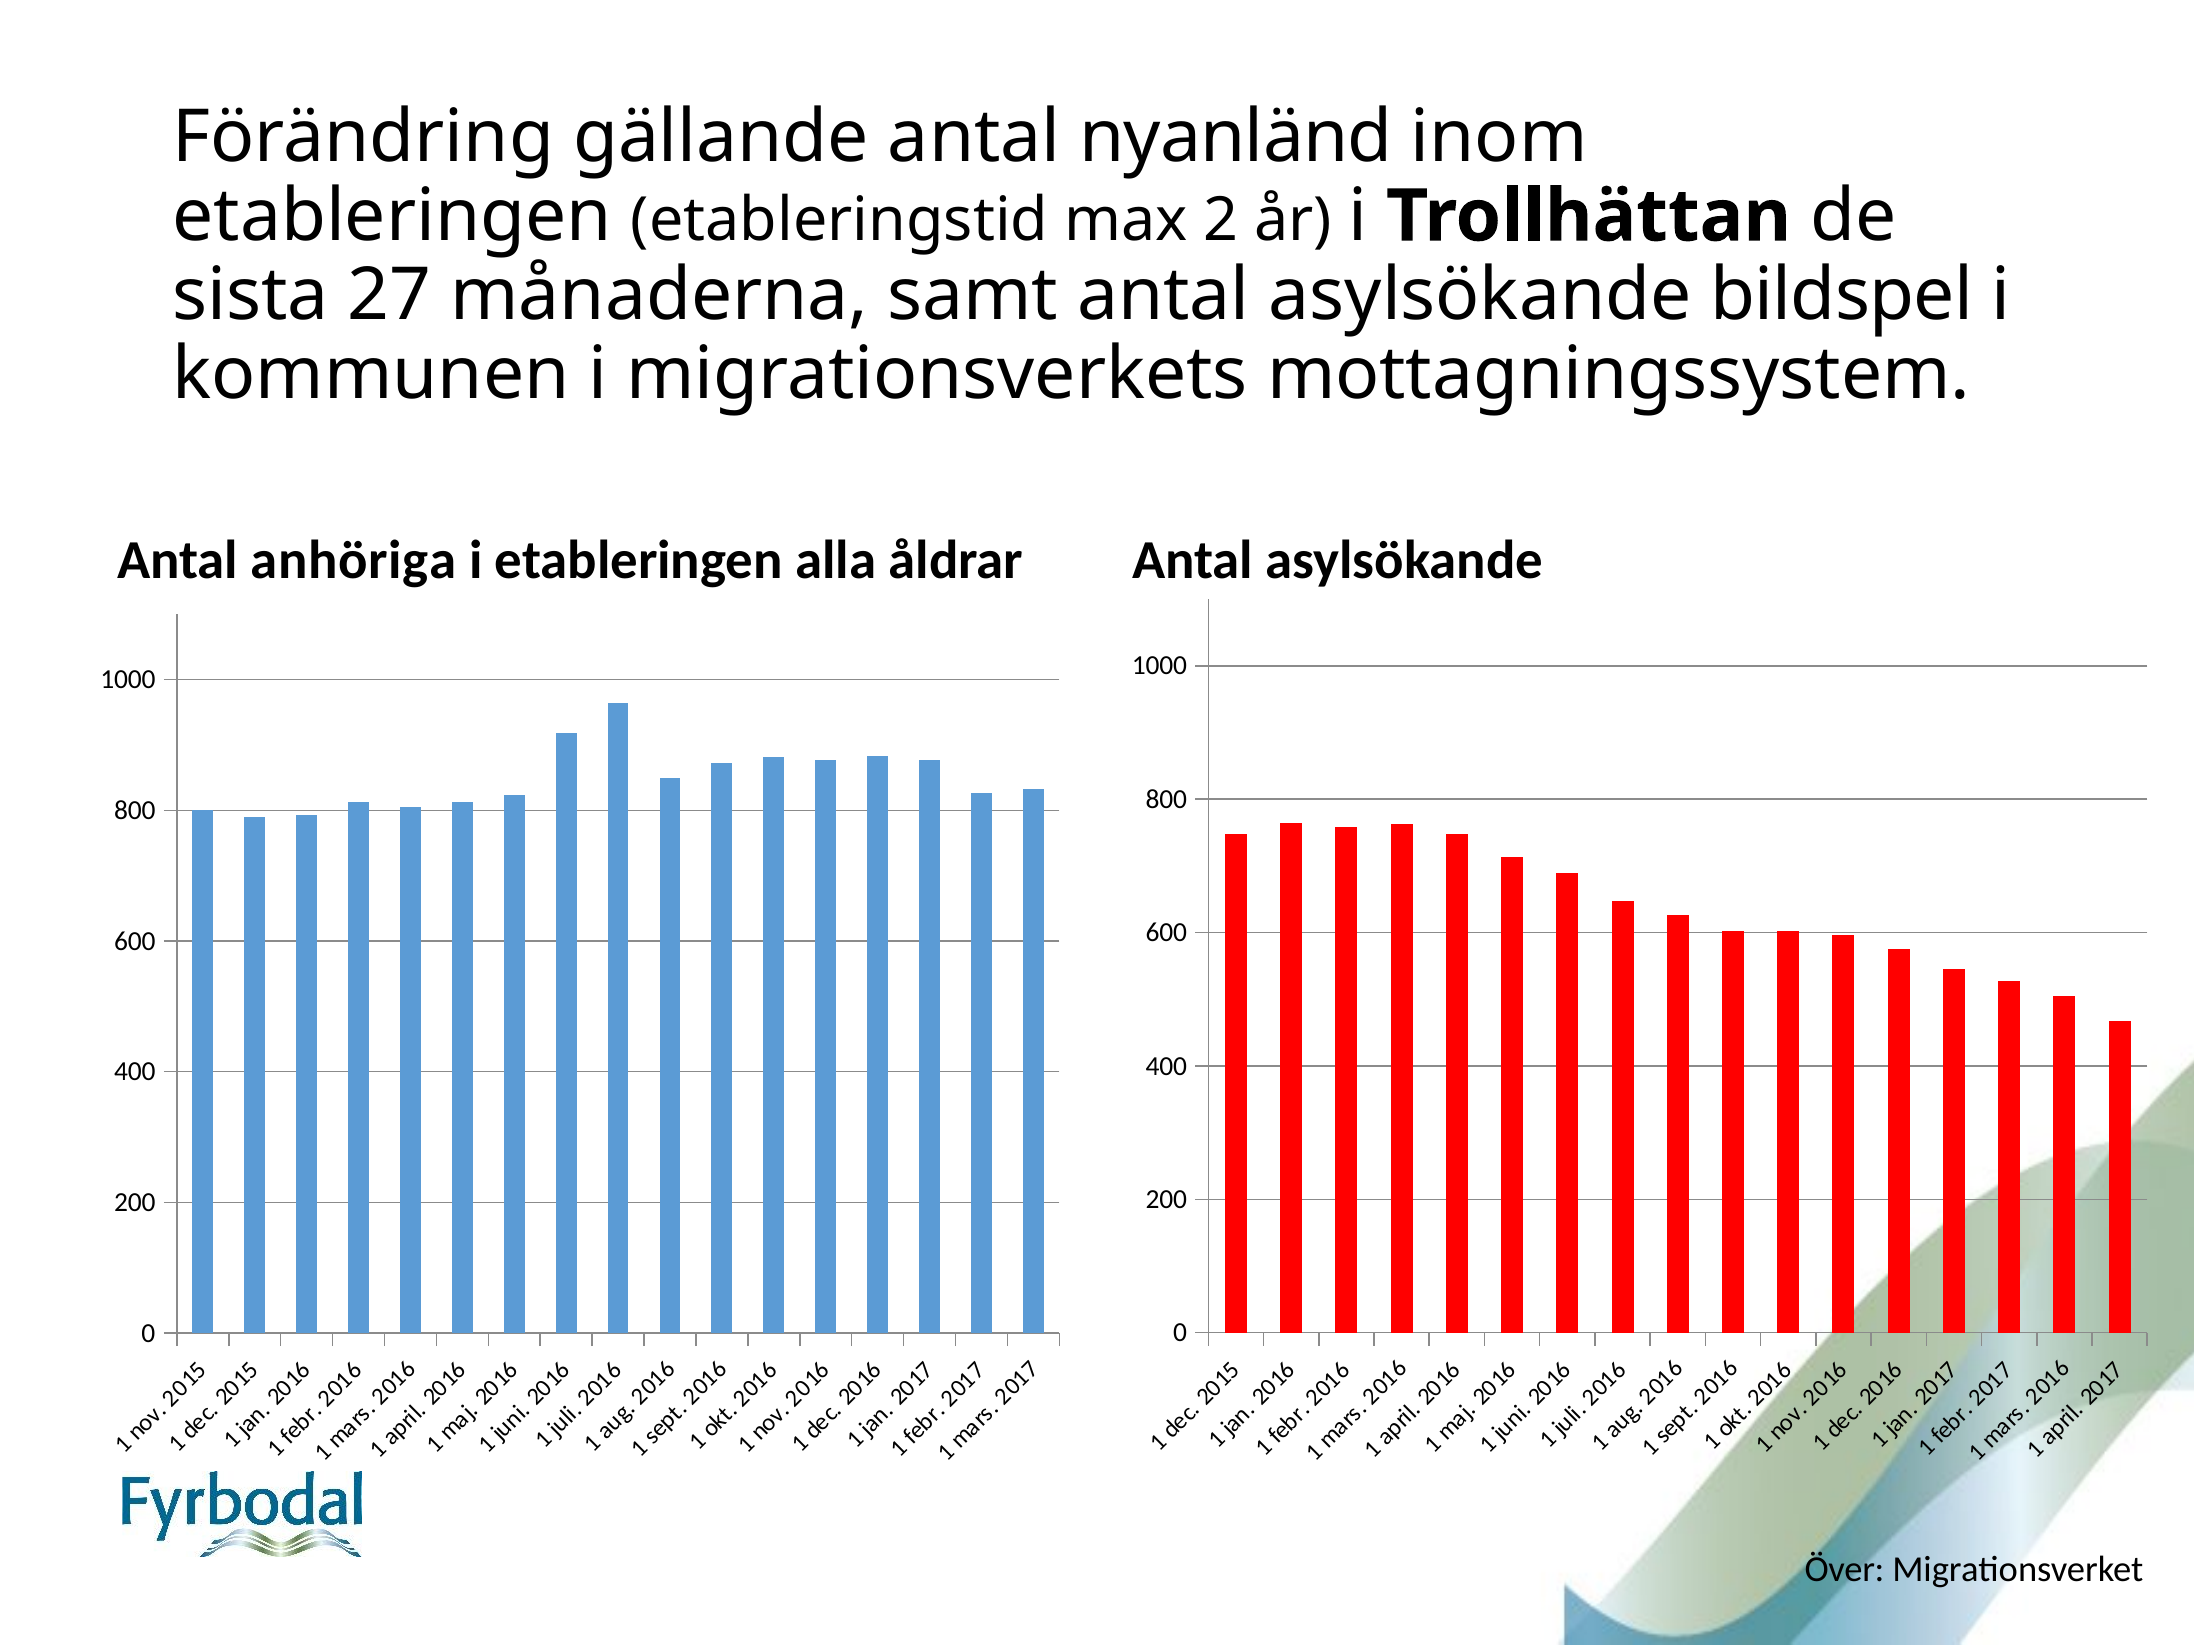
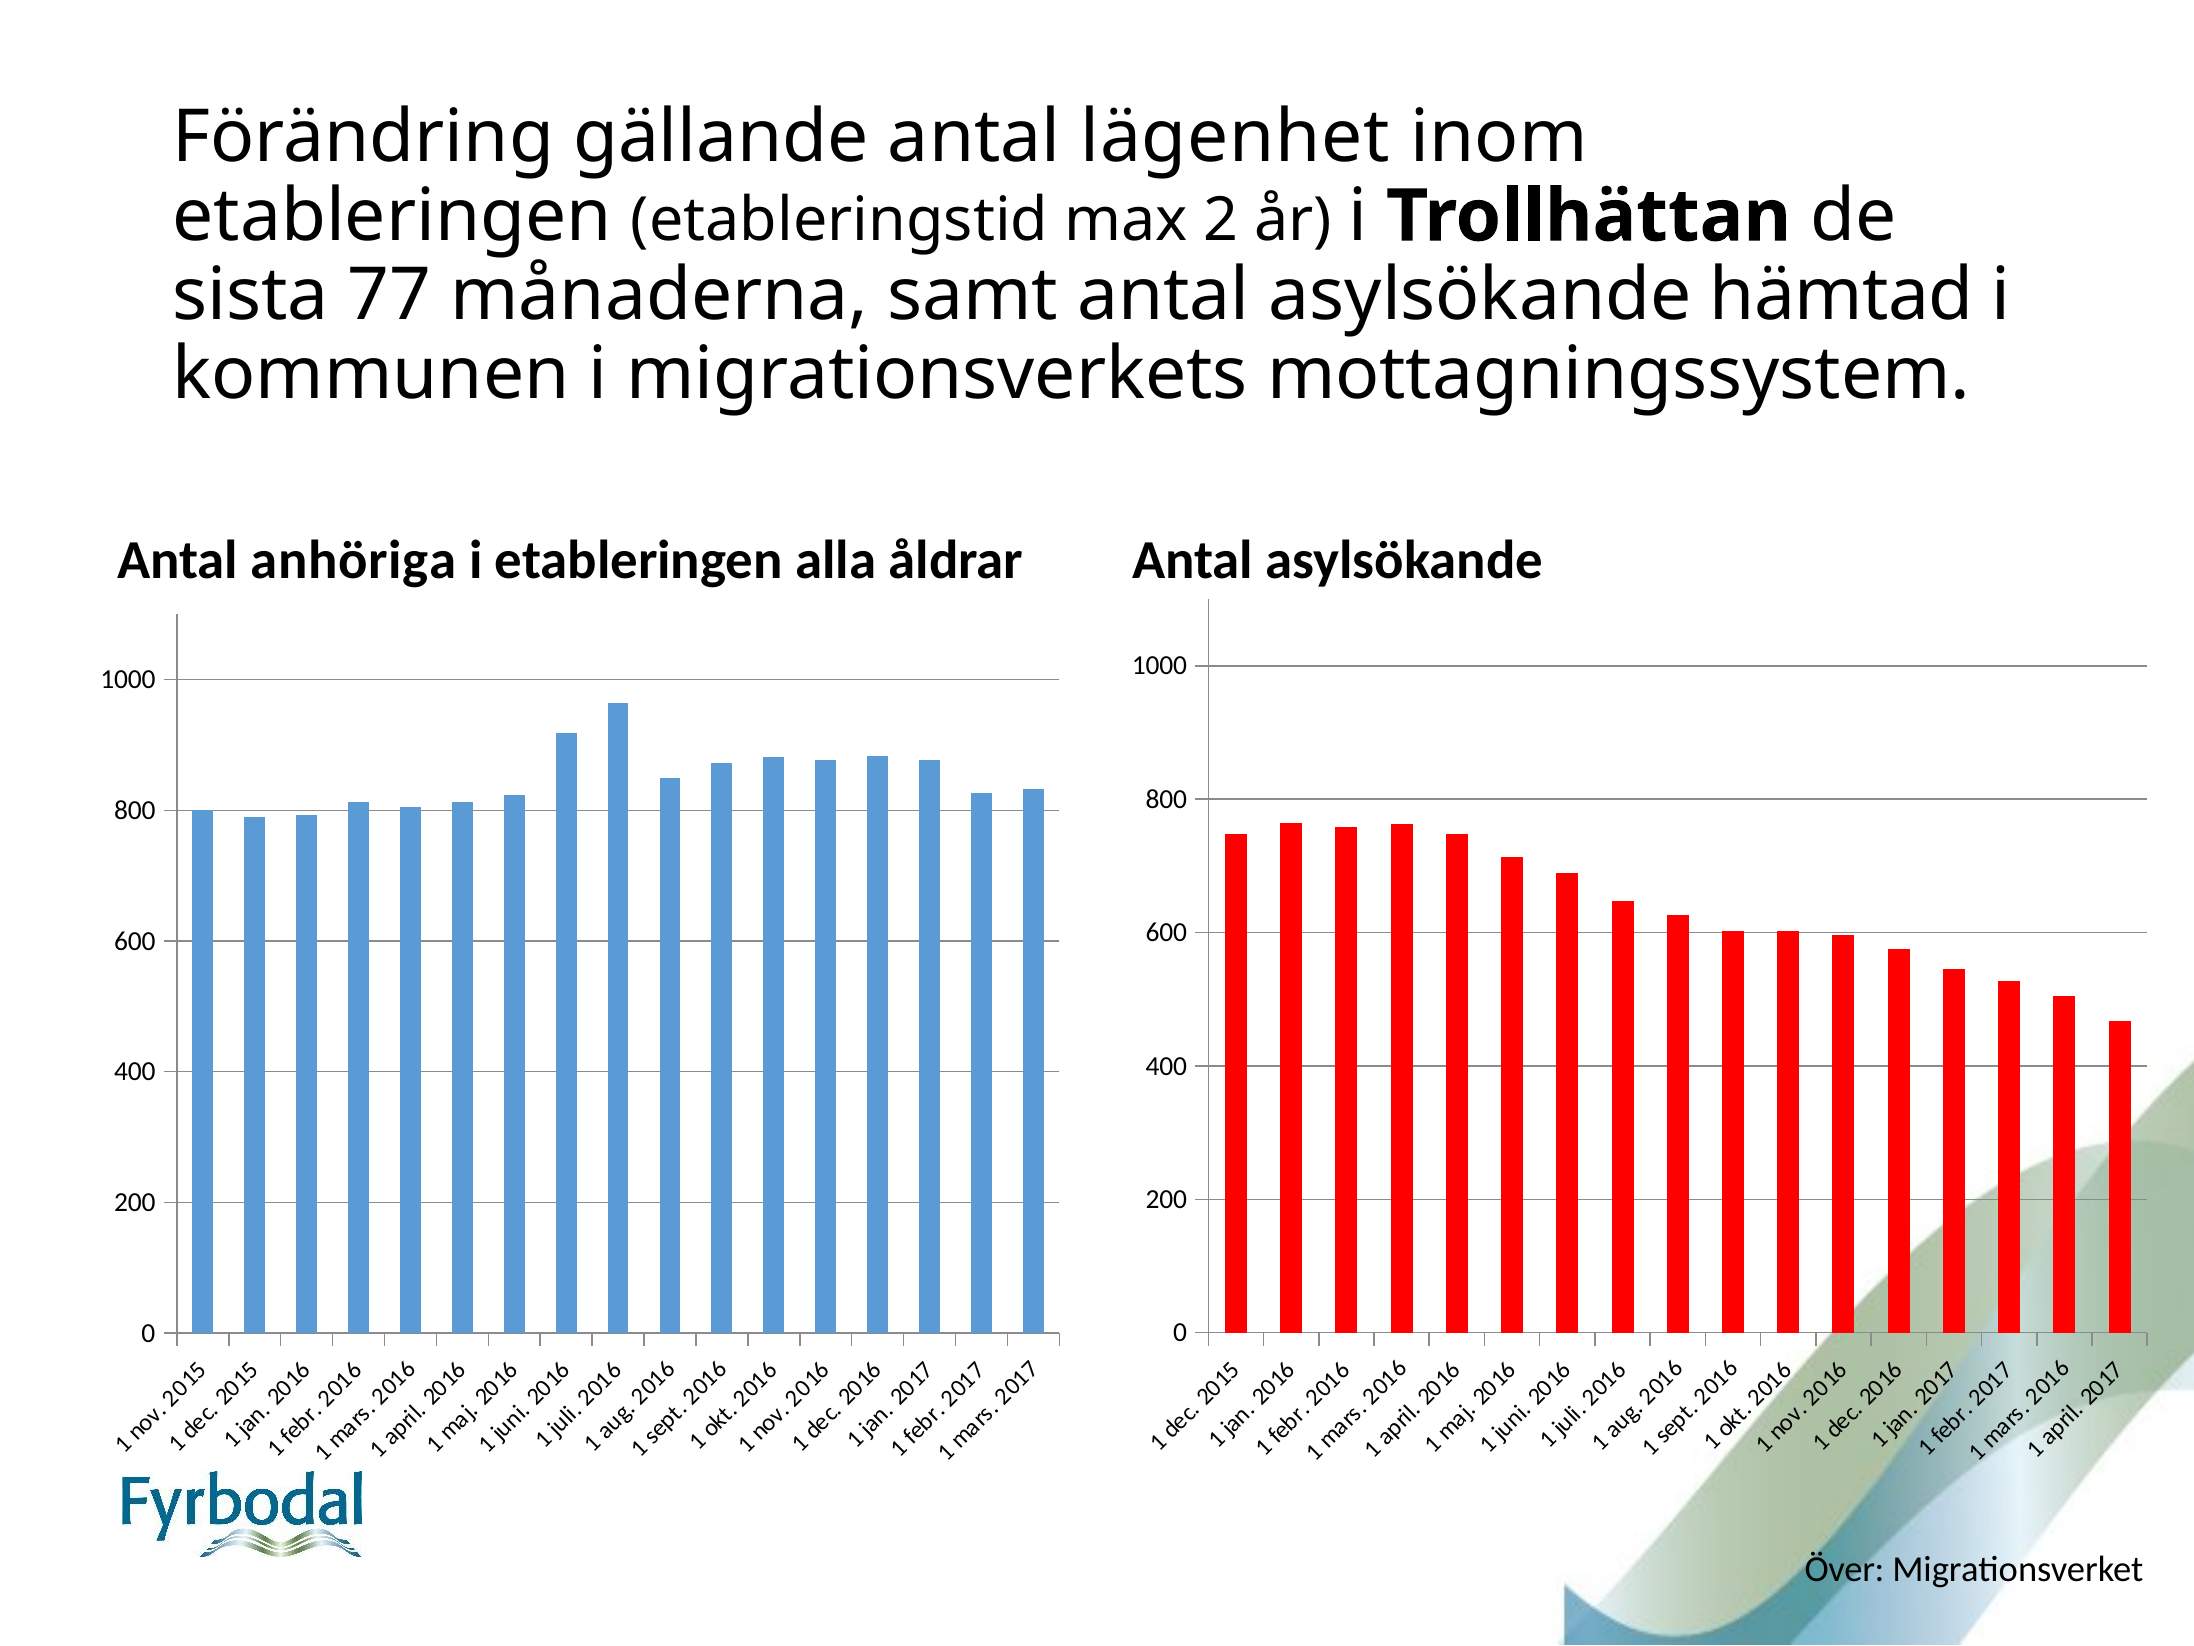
nyanländ: nyanländ -> lägenhet
27: 27 -> 77
bildspel: bildspel -> hämtad
